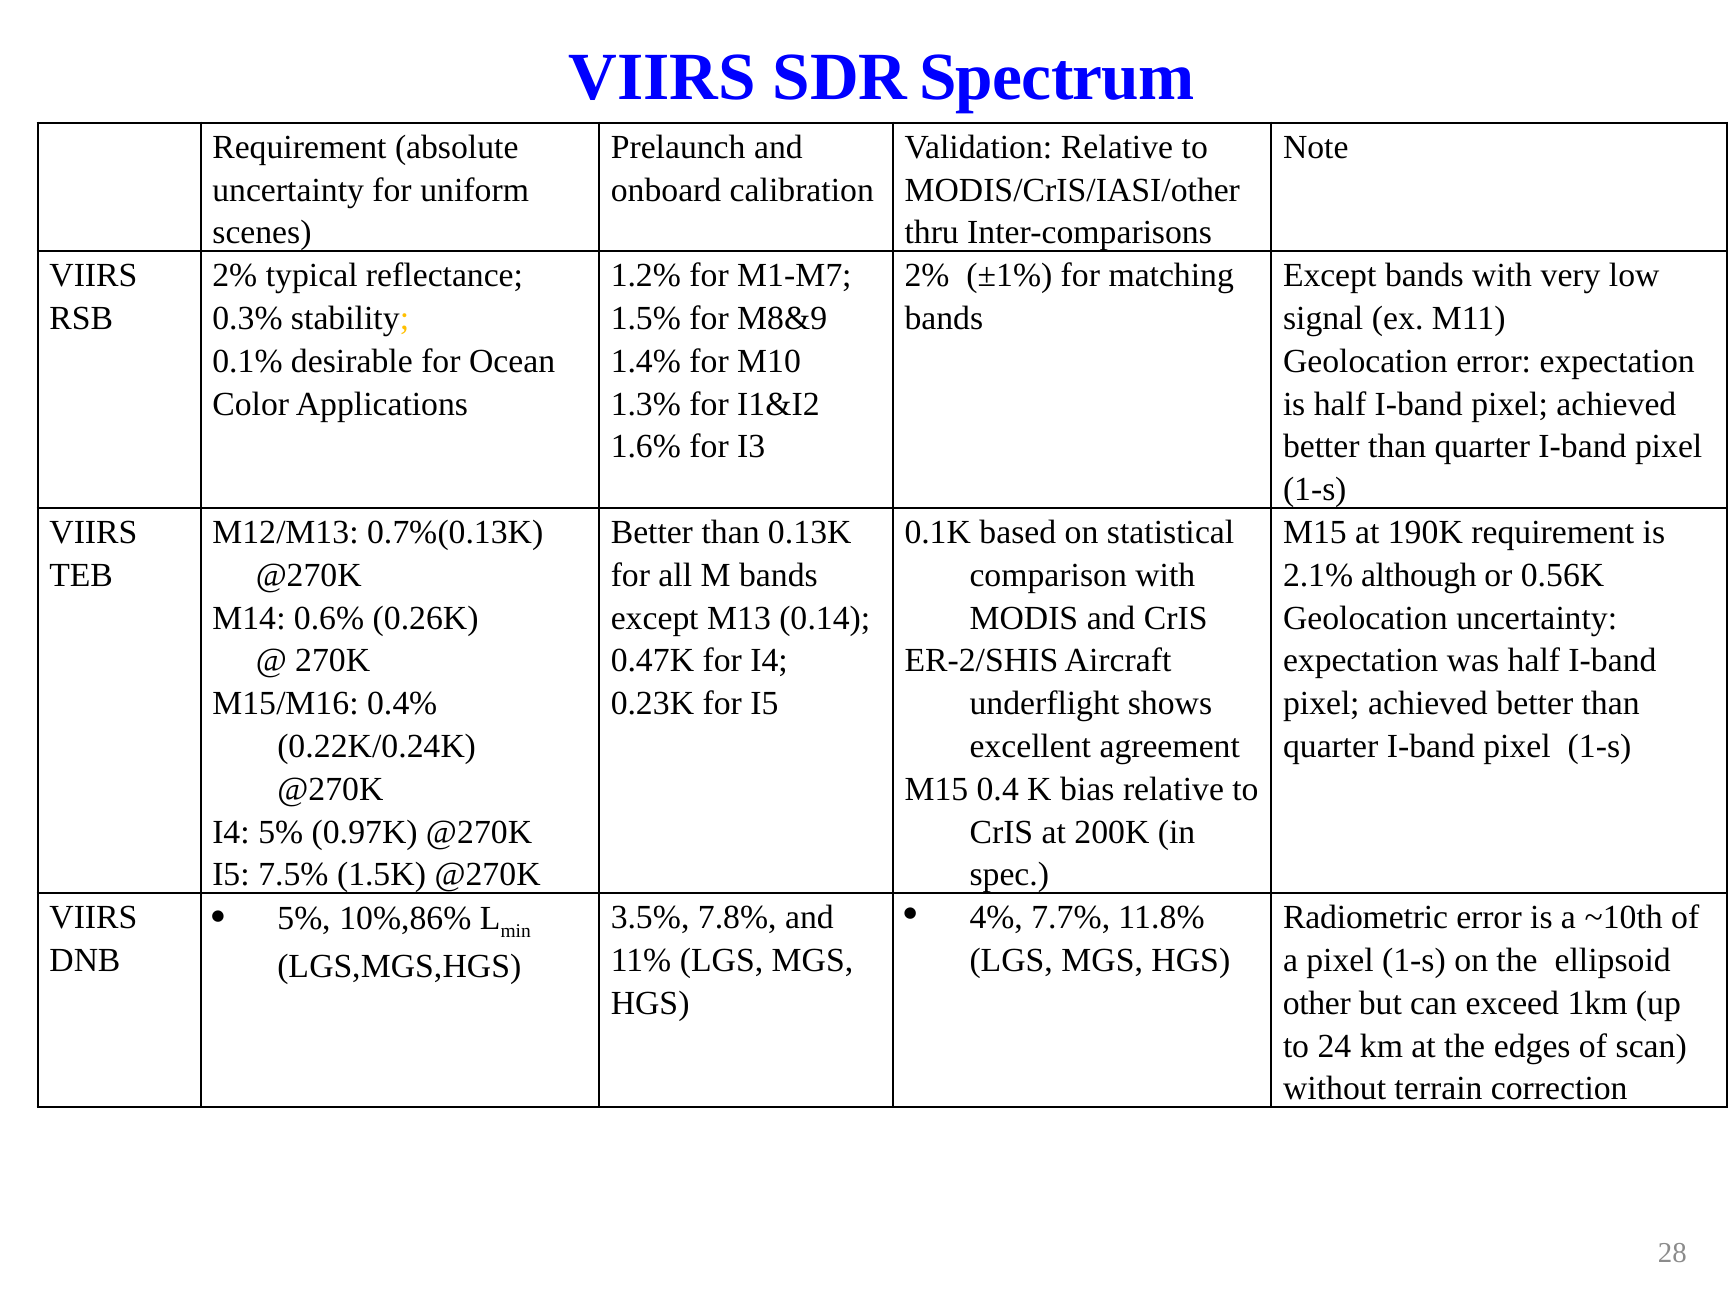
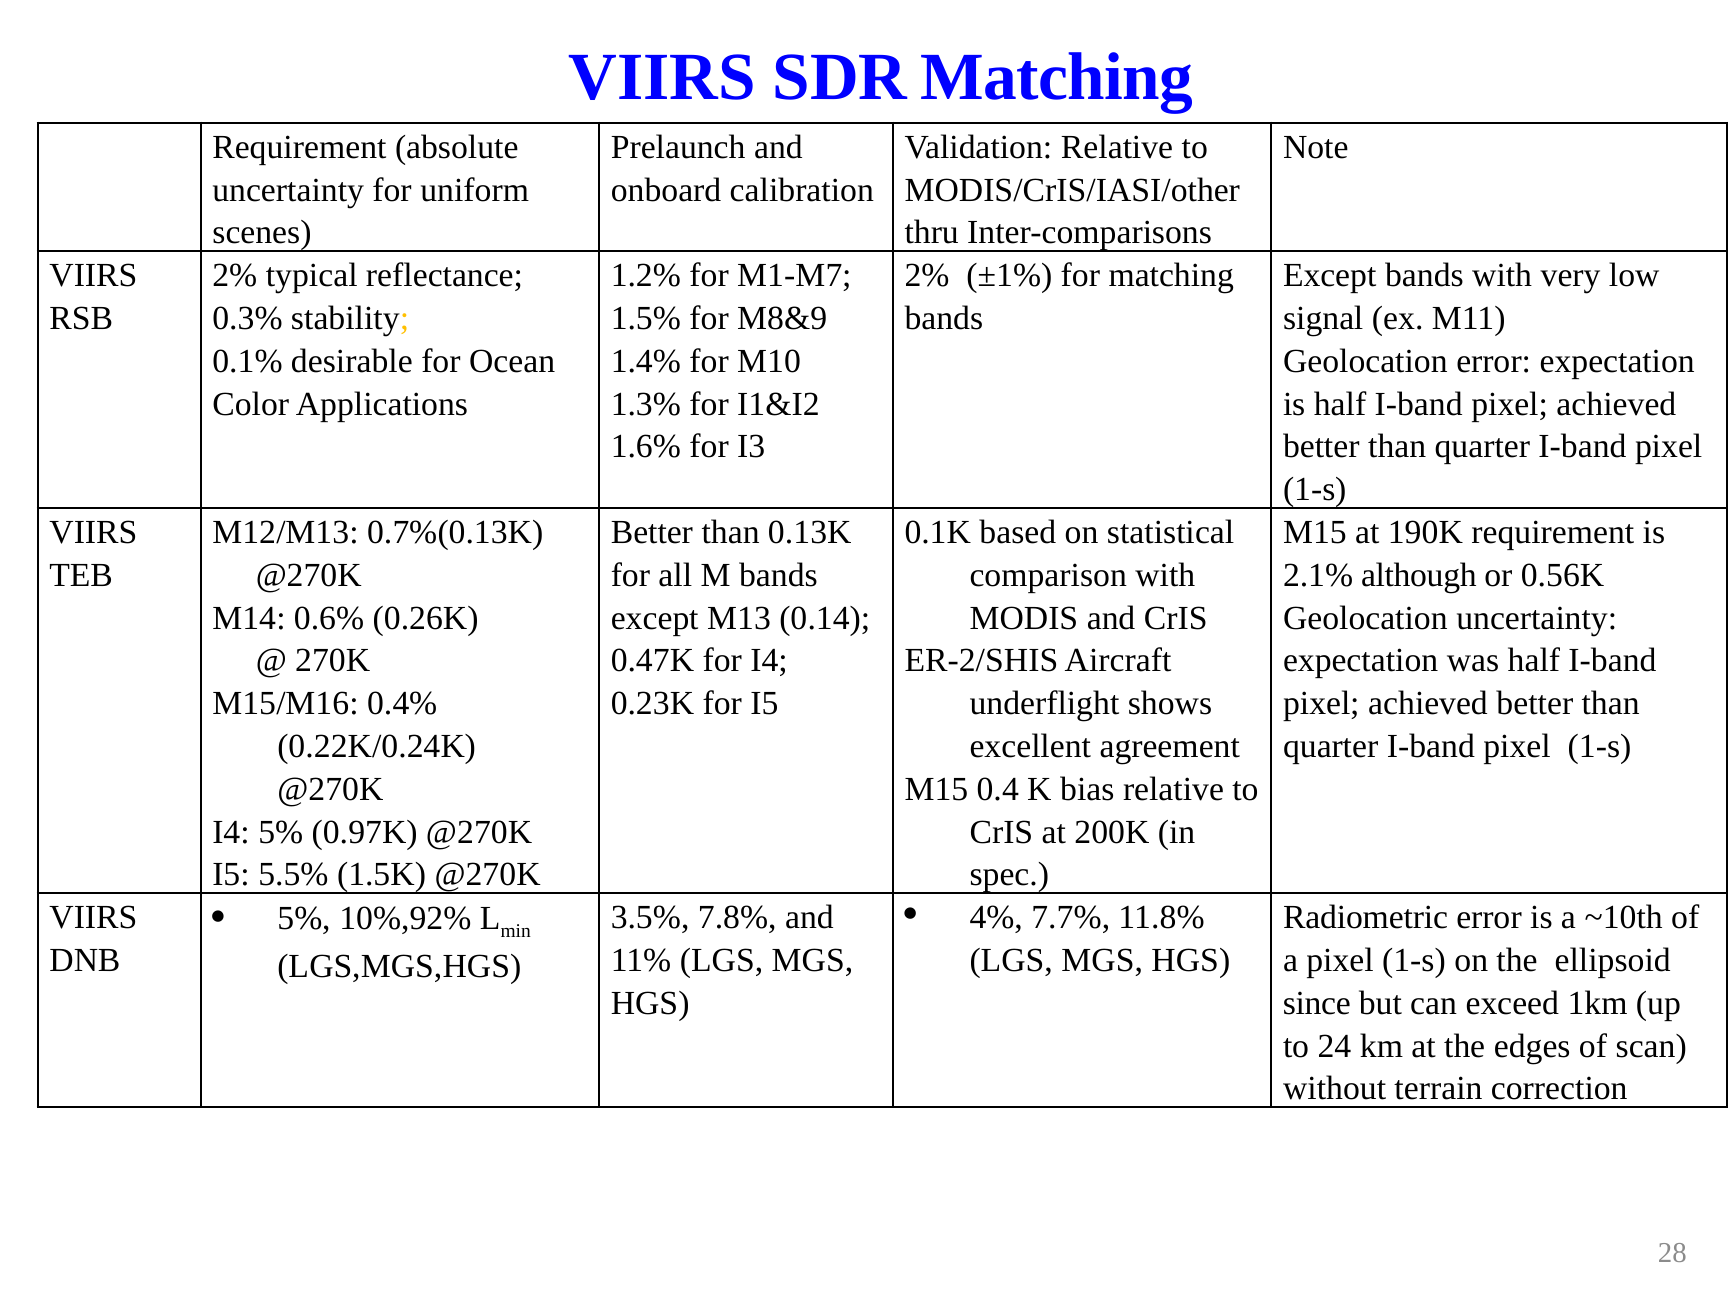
SDR Spectrum: Spectrum -> Matching
7.5%: 7.5% -> 5.5%
10%,86%: 10%,86% -> 10%,92%
other: other -> since
